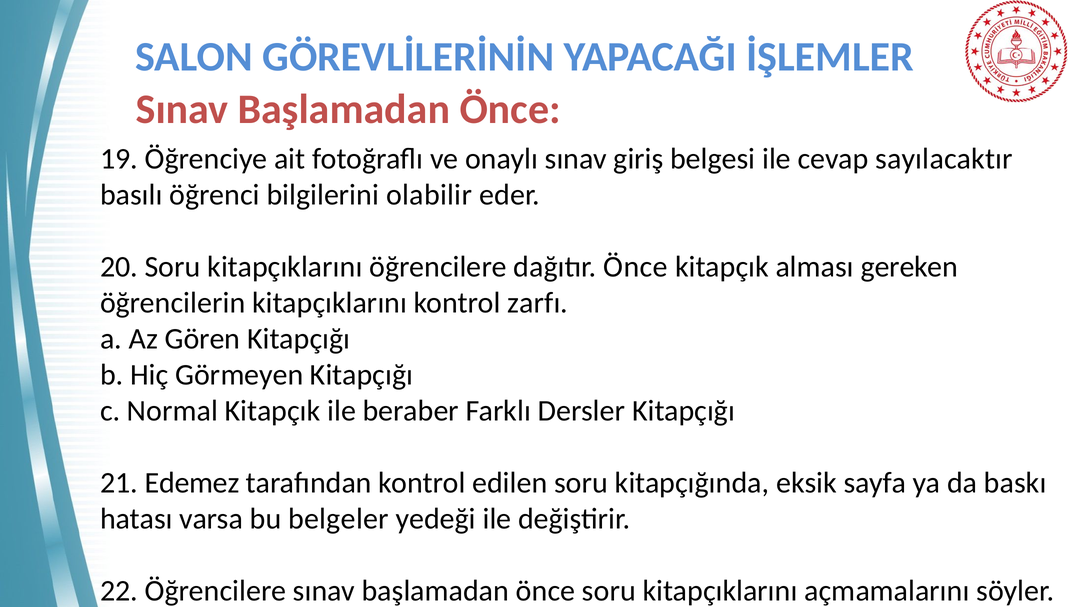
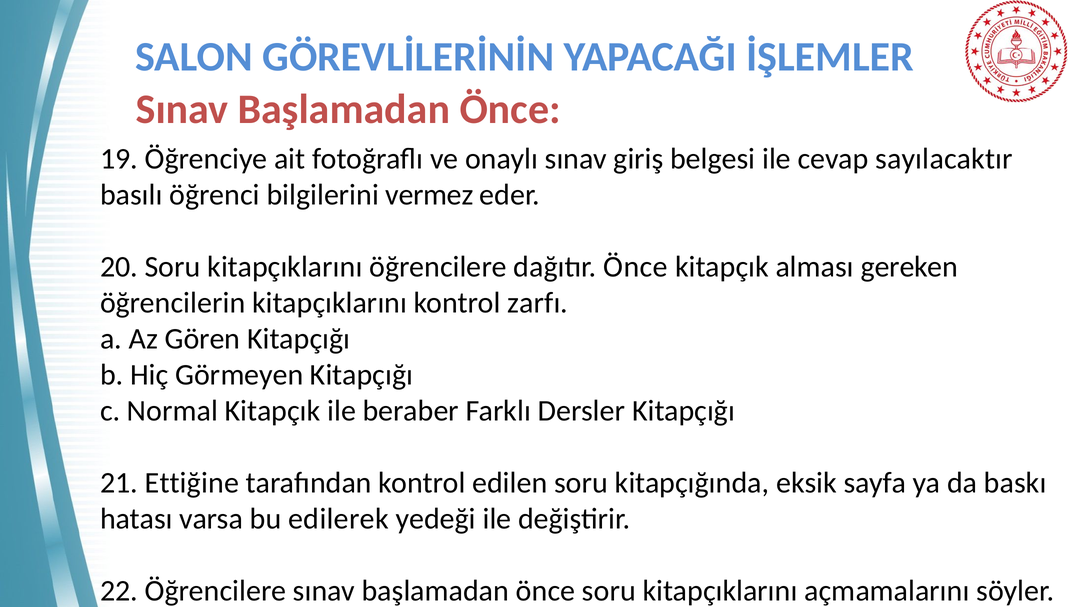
olabilir: olabilir -> vermez
Edemez: Edemez -> Ettiğine
belgeler: belgeler -> edilerek
